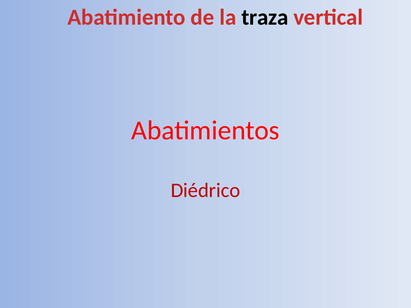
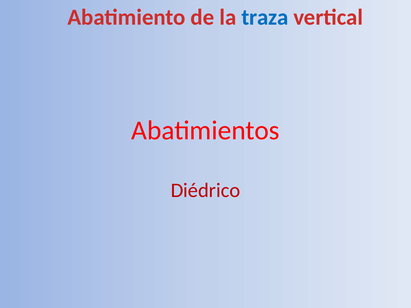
traza colour: black -> blue
